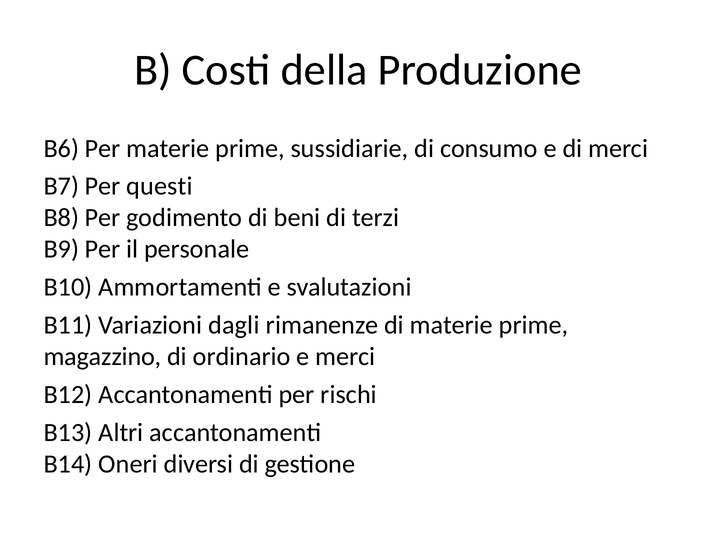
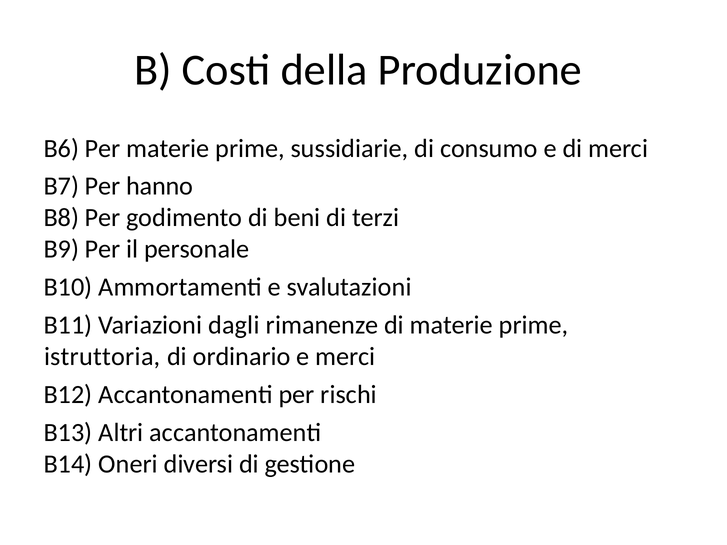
questi: questi -> hanno
magazzino: magazzino -> istruttoria
